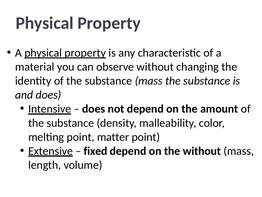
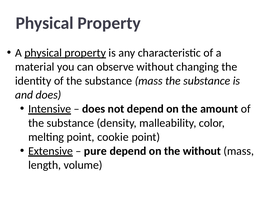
matter: matter -> cookie
fixed: fixed -> pure
